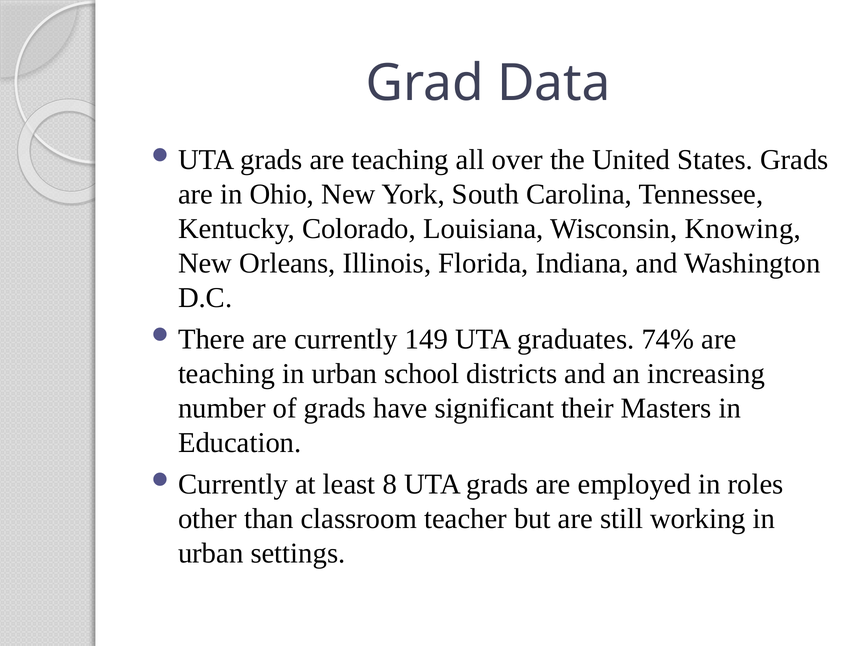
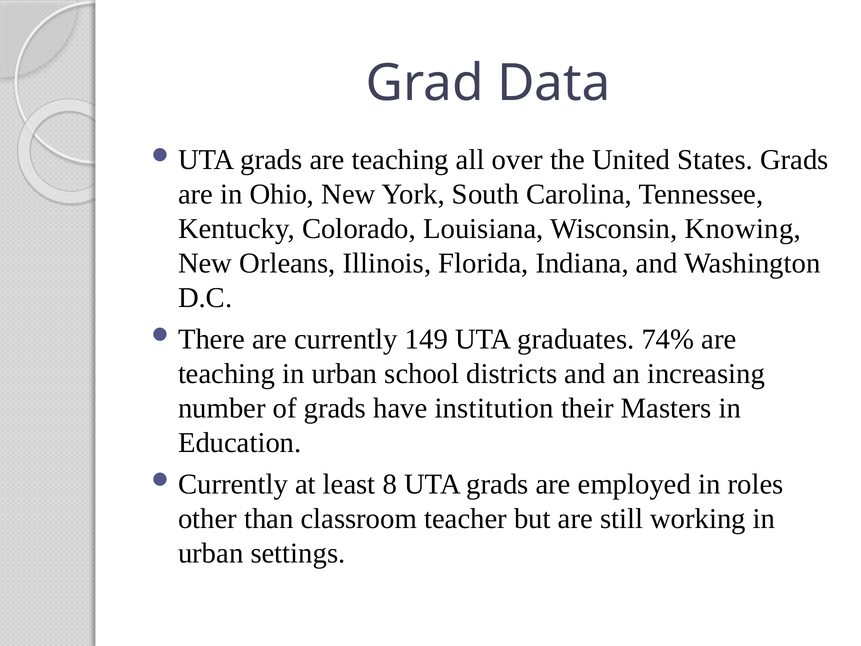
significant: significant -> institution
